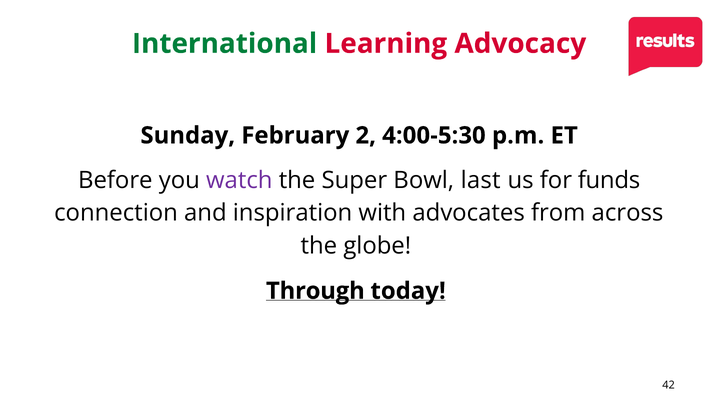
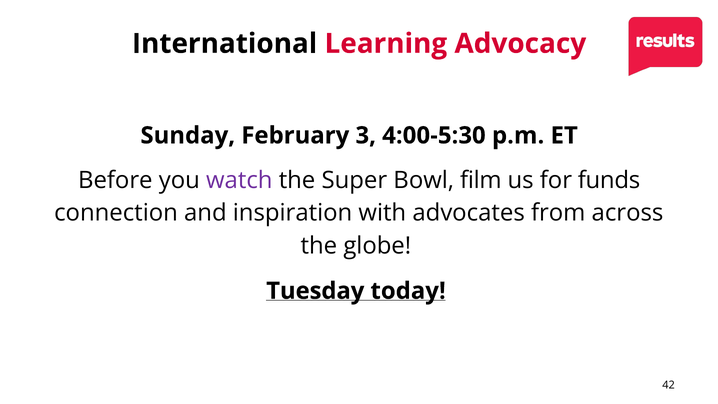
International colour: green -> black
2: 2 -> 3
last: last -> film
Through: Through -> Tuesday
